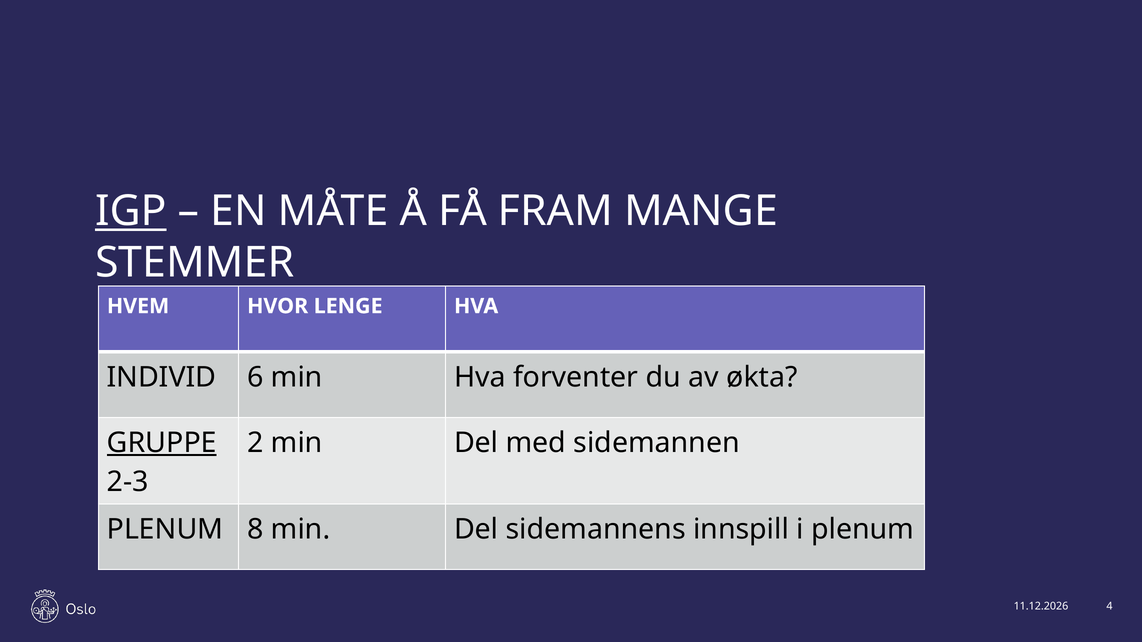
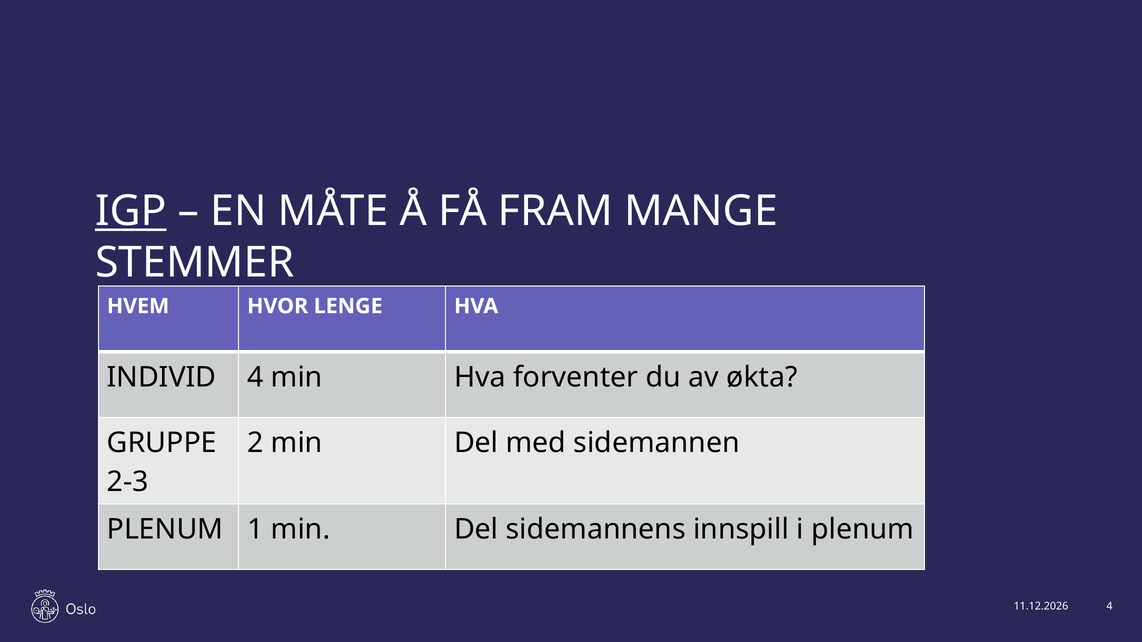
INDIVID 6: 6 -> 4
GRUPPE underline: present -> none
8: 8 -> 1
